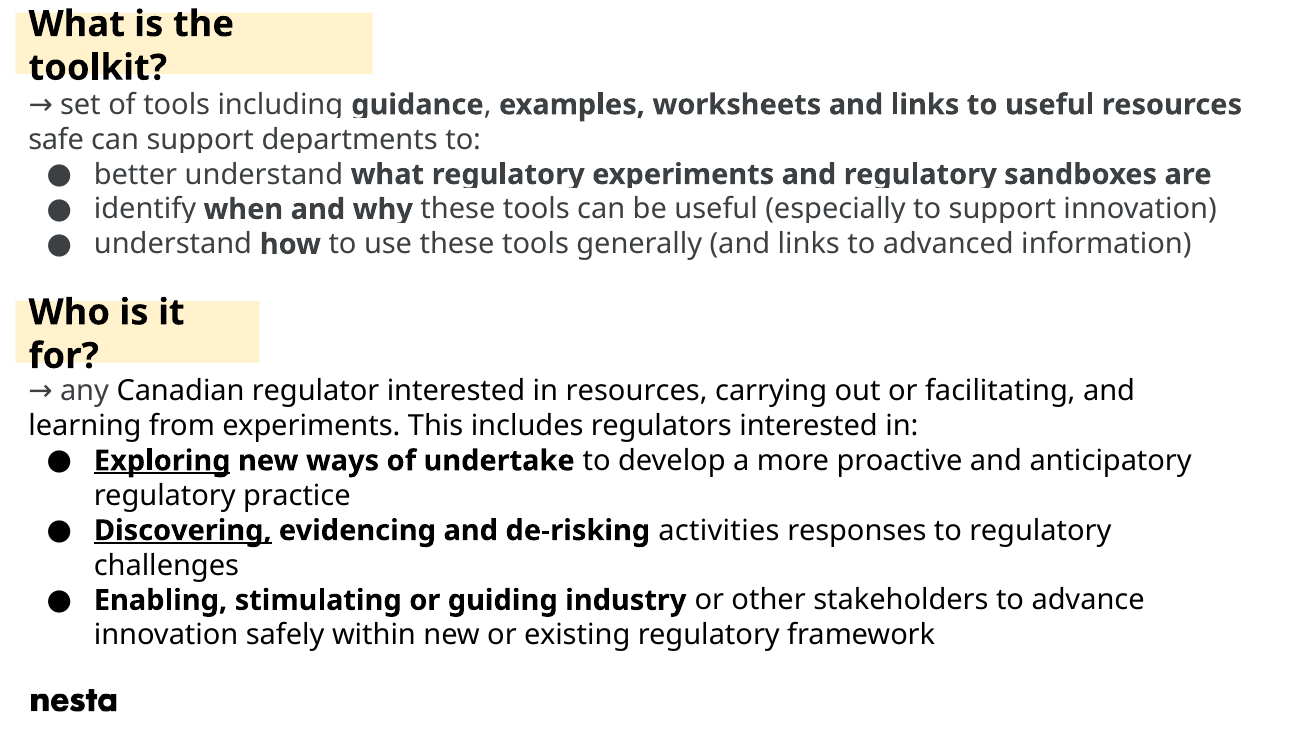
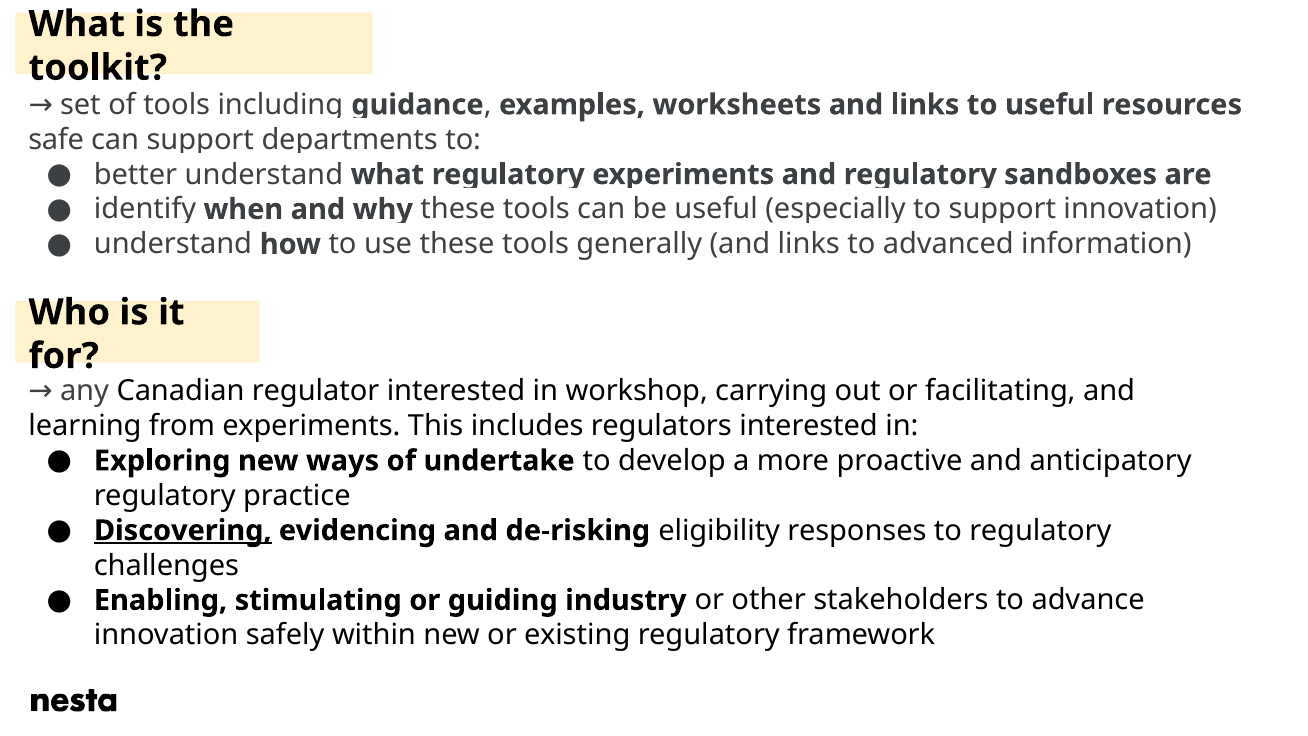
in resources: resources -> workshop
Exploring underline: present -> none
activities: activities -> eligibility
